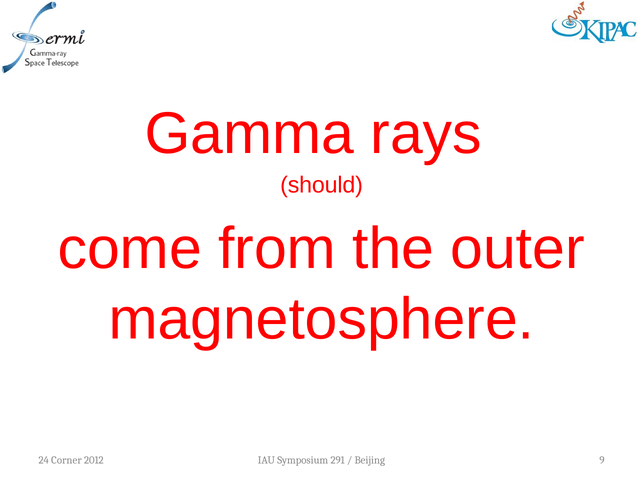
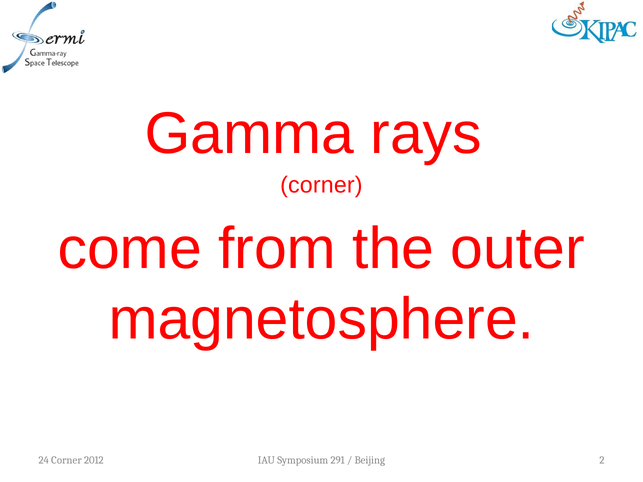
should at (322, 185): should -> corner
9: 9 -> 2
